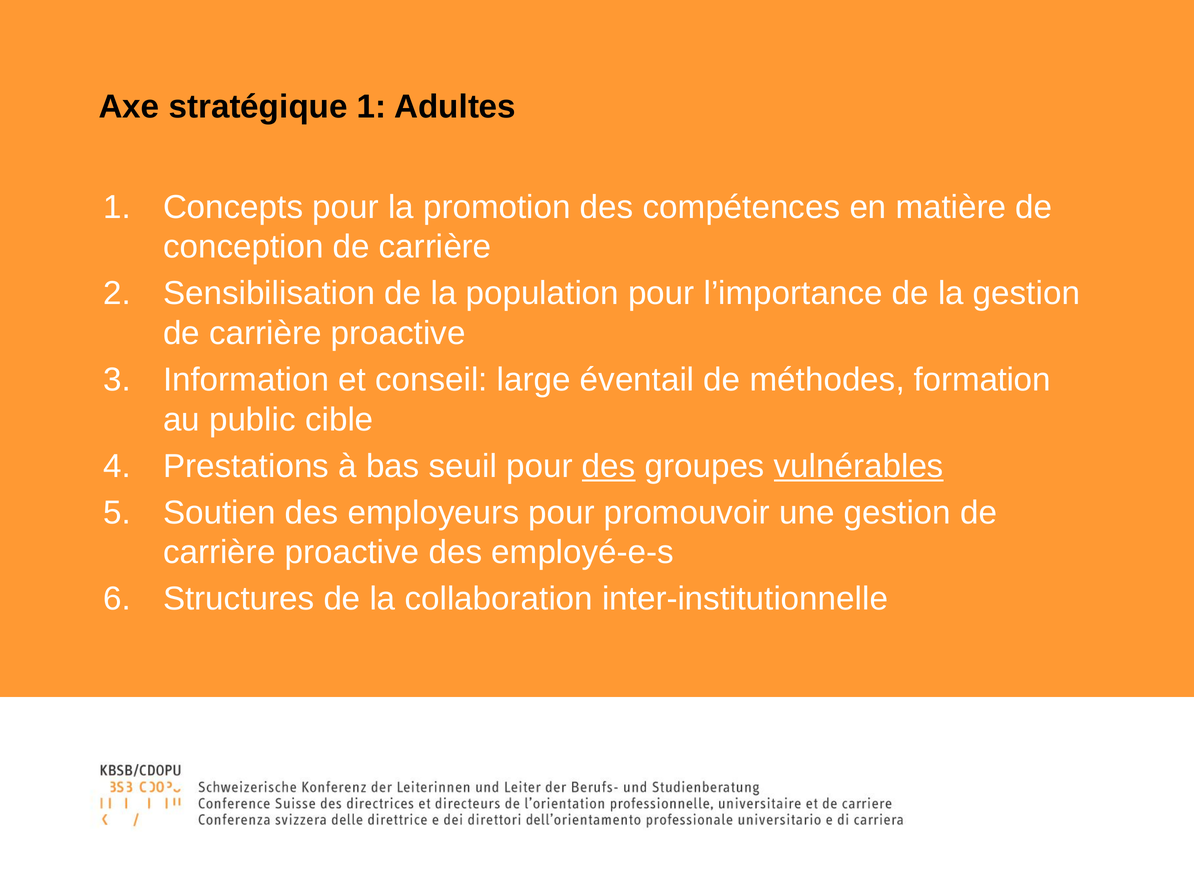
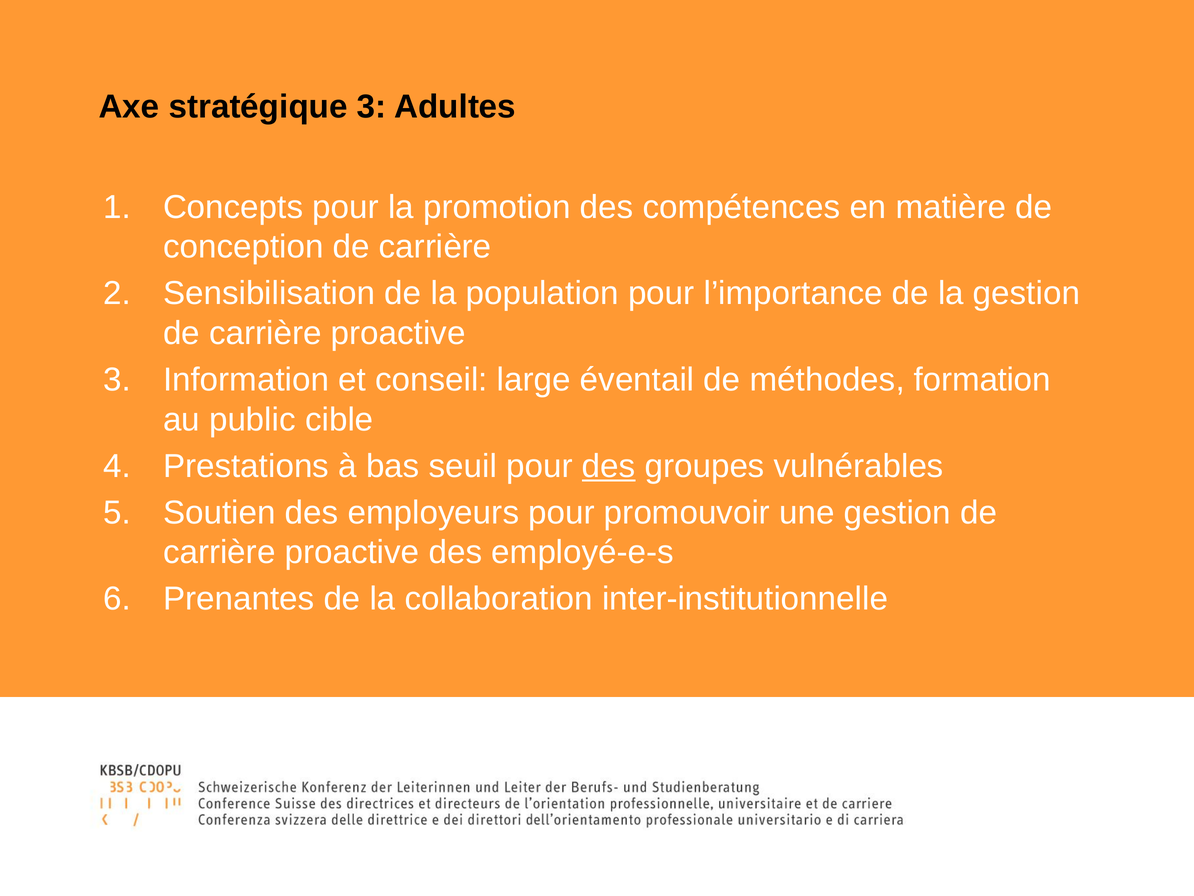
stratégique 1: 1 -> 3
vulnérables underline: present -> none
Structures: Structures -> Prenantes
